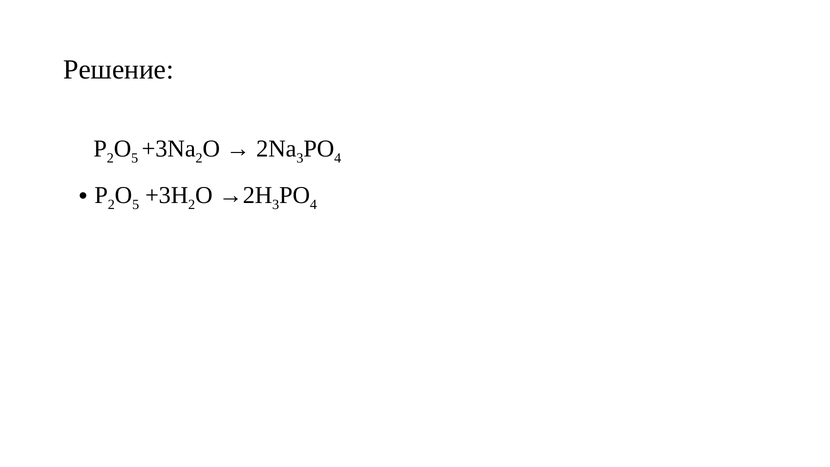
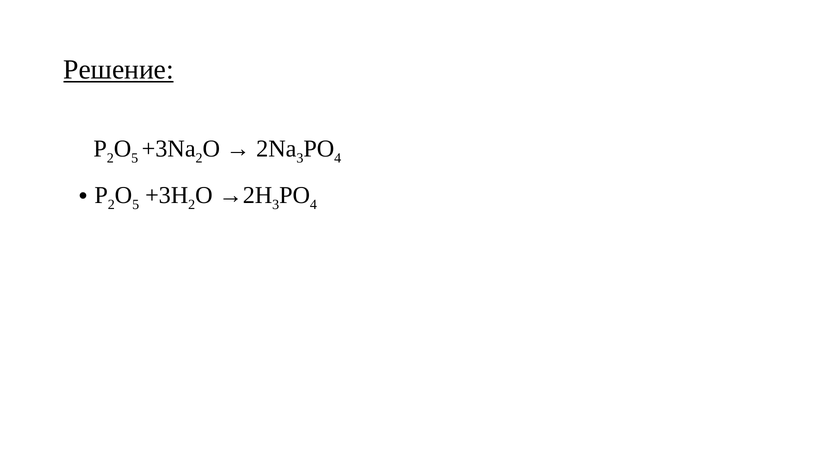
Решение underline: none -> present
